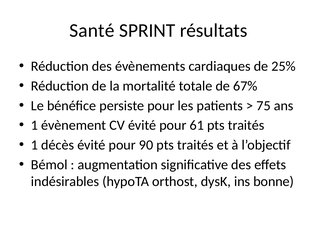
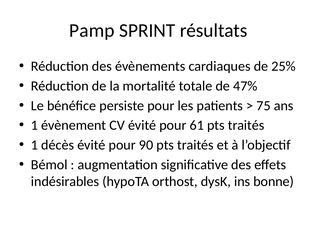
Santé: Santé -> Pamp
67%: 67% -> 47%
